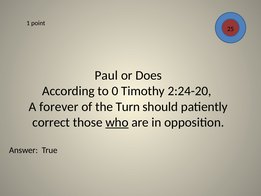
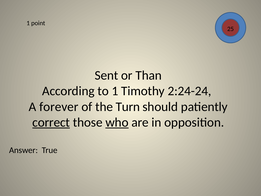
Paul: Paul -> Sent
Does: Does -> Than
to 0: 0 -> 1
2:24-20: 2:24-20 -> 2:24-24
correct underline: none -> present
